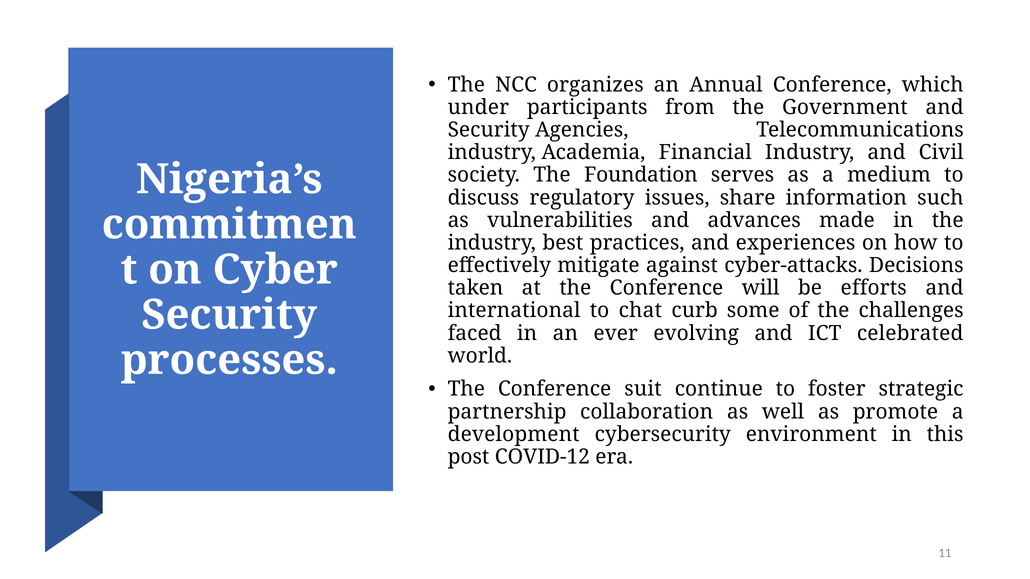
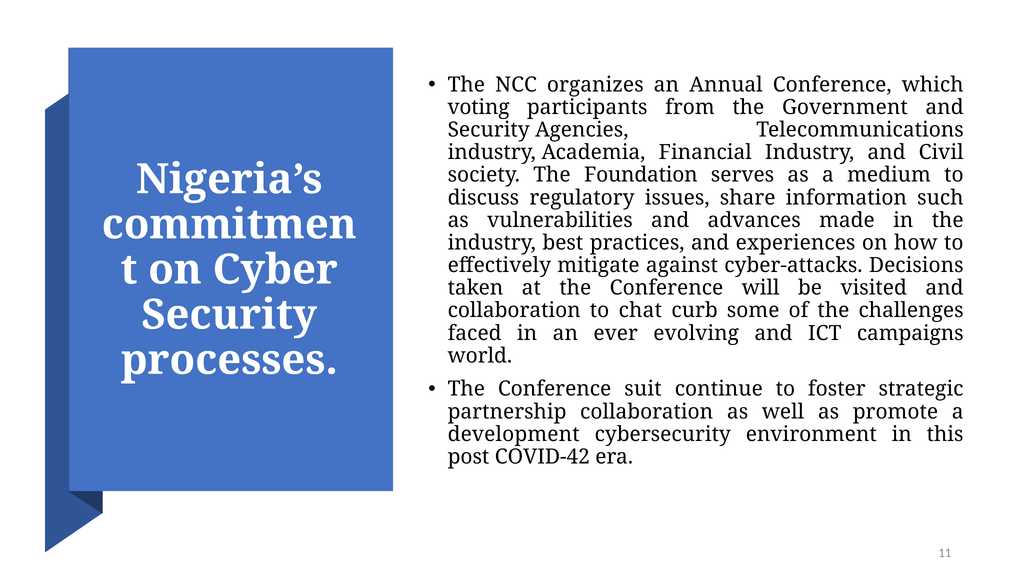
under: under -> voting
efforts: efforts -> visited
international at (514, 311): international -> collaboration
celebrated: celebrated -> campaigns
COVID-12: COVID-12 -> COVID-42
